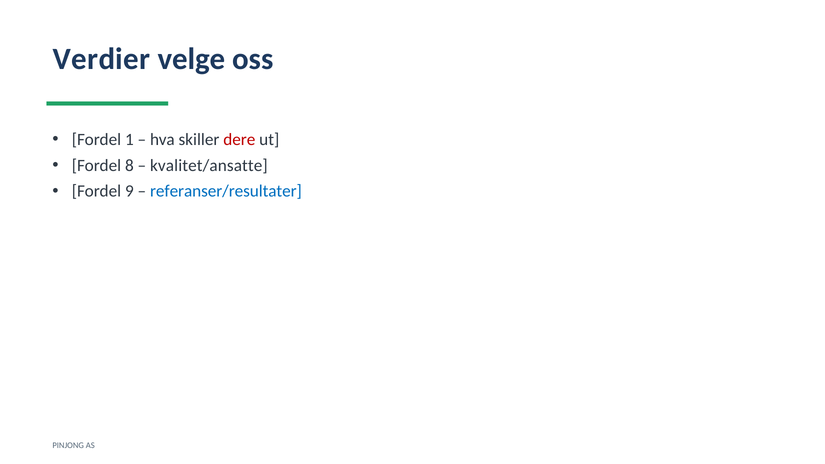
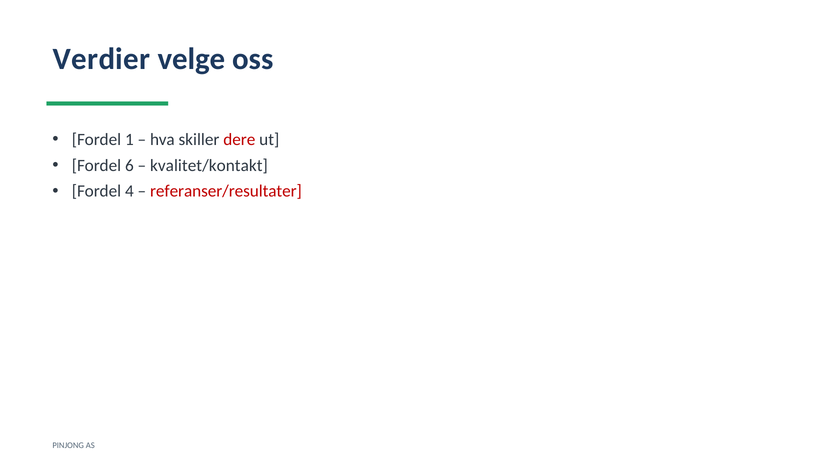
8: 8 -> 6
kvalitet/ansatte: kvalitet/ansatte -> kvalitet/kontakt
9: 9 -> 4
referanser/resultater colour: blue -> red
